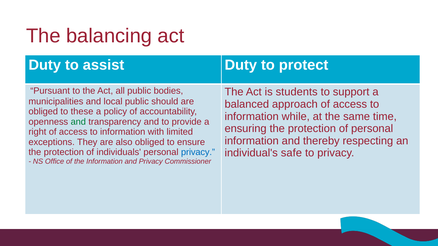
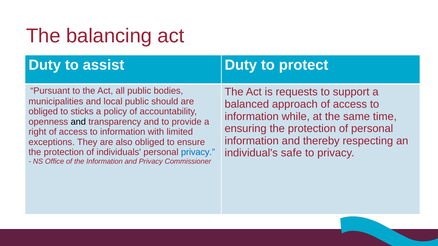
students: students -> requests
these: these -> sticks
and at (78, 122) colour: green -> black
